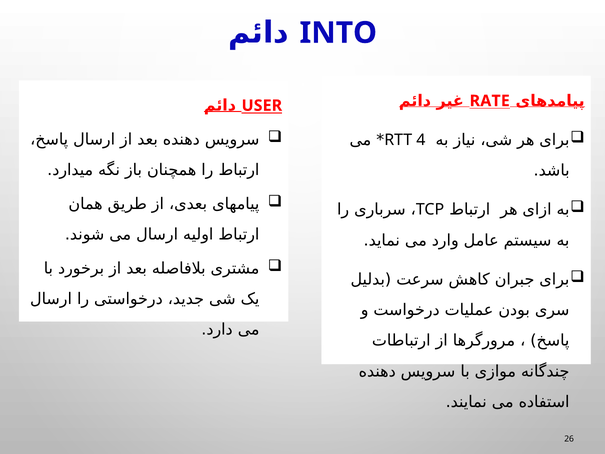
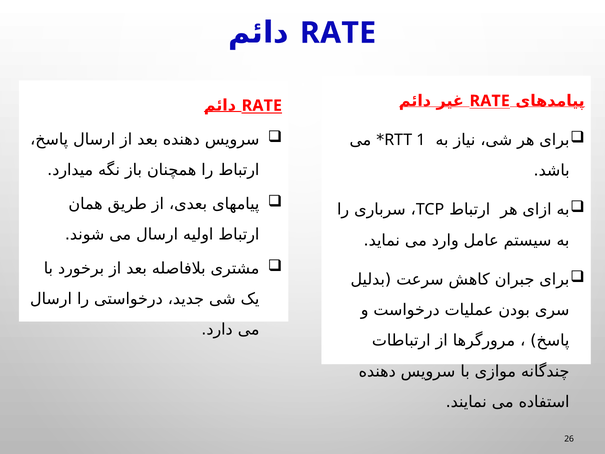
INTO at (338, 33): INTO -> RATE
USER at (262, 106): USER -> RATE
4: 4 -> 1
